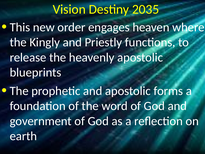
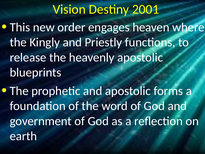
2035: 2035 -> 2001
